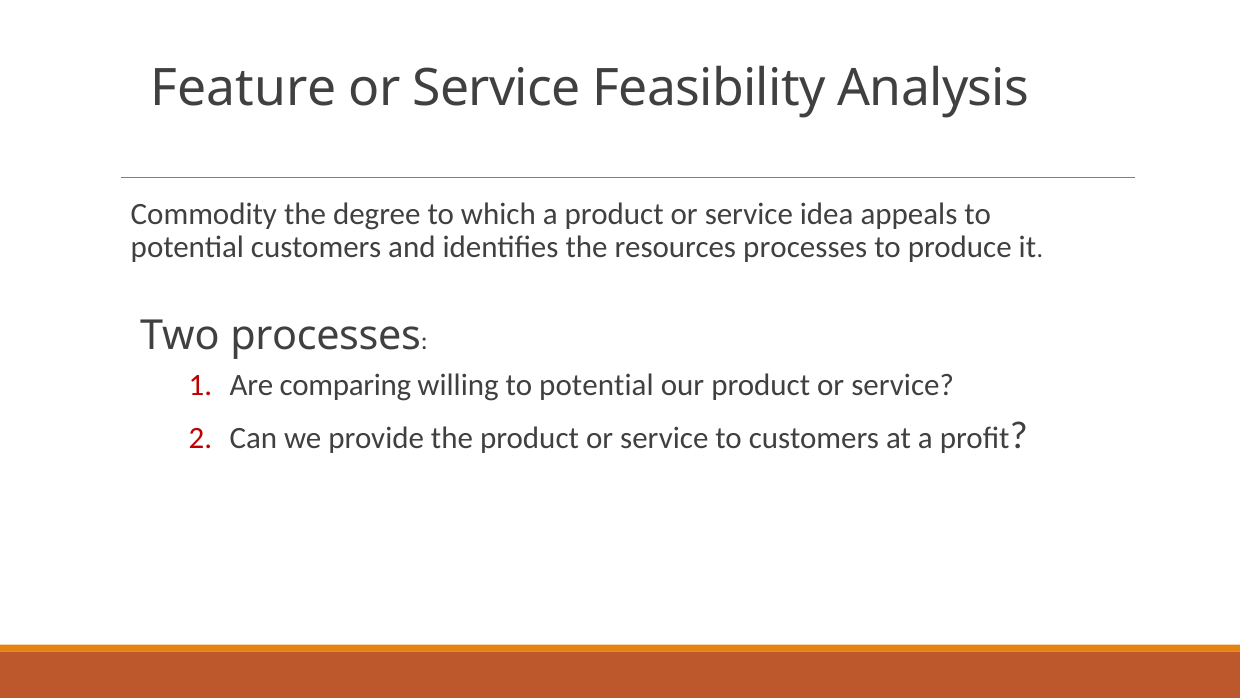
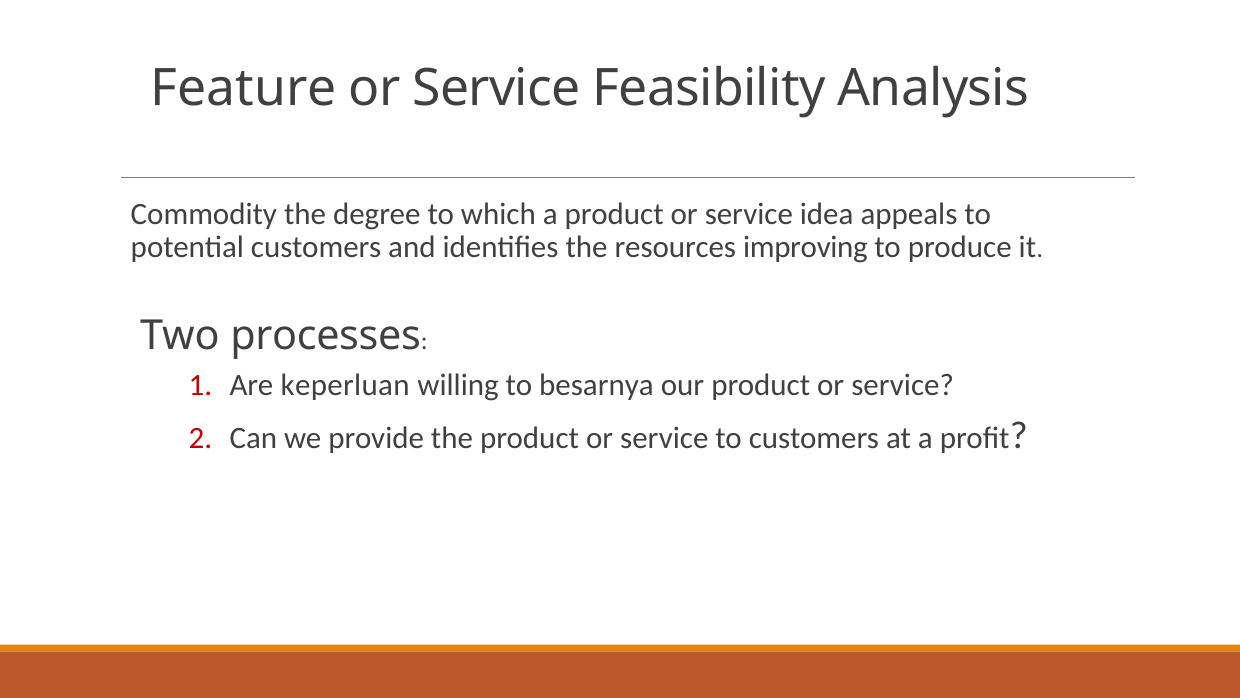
resources processes: processes -> improving
comparing: comparing -> keperluan
willing to potential: potential -> besarnya
